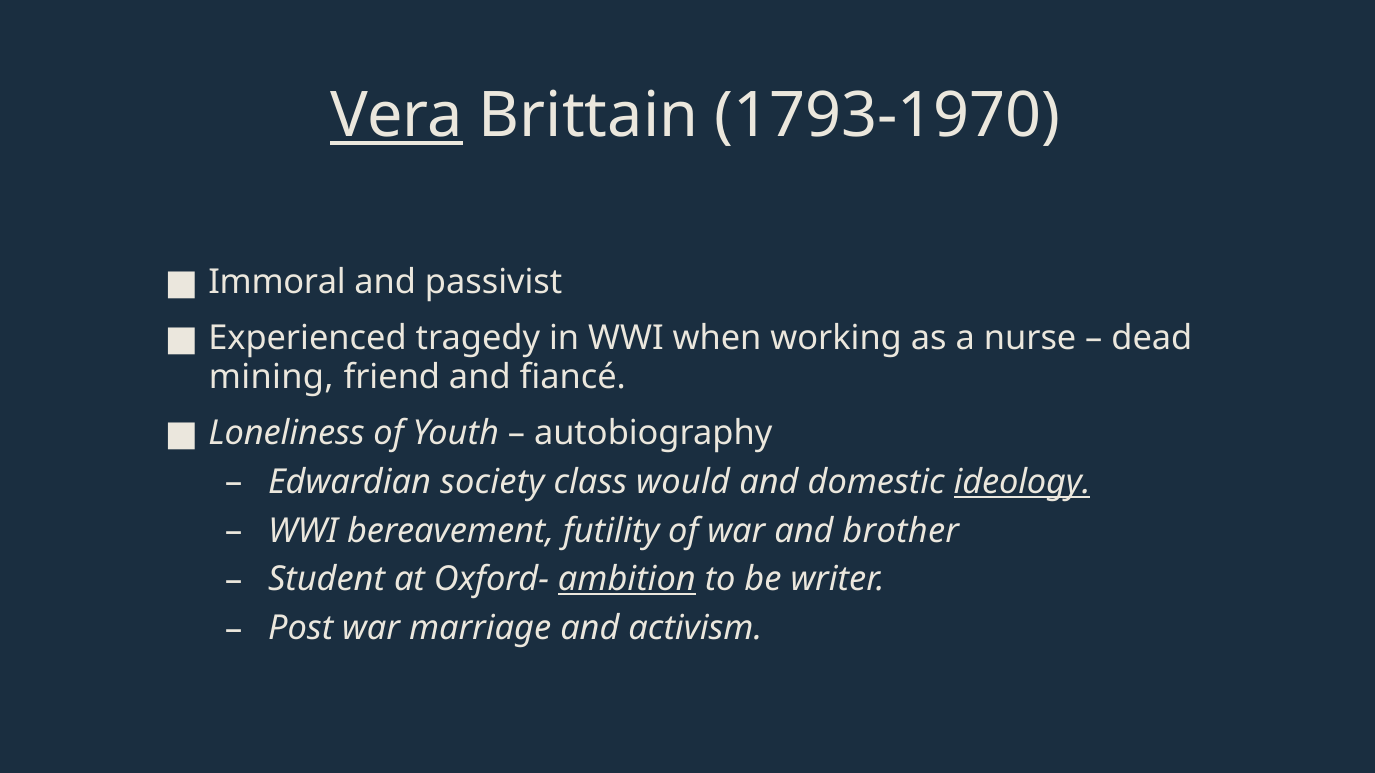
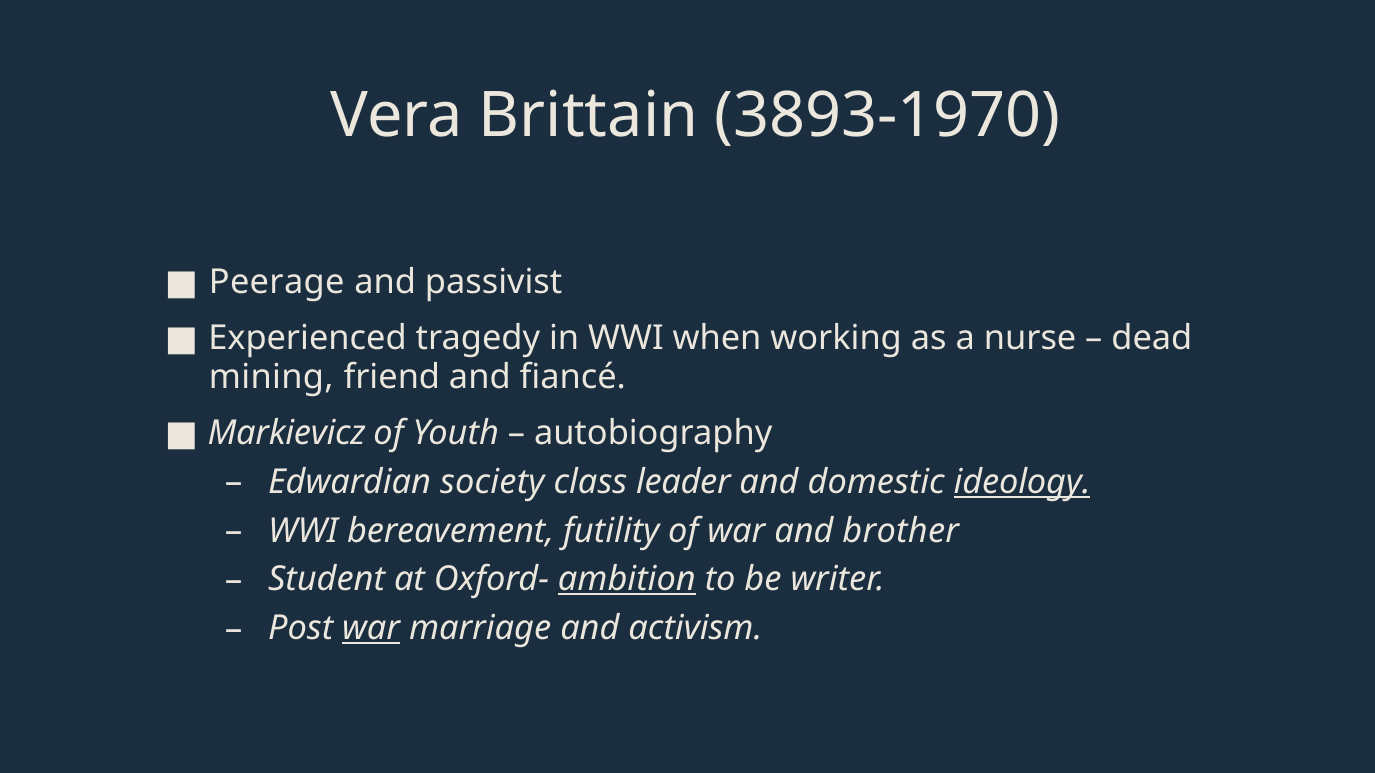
Vera underline: present -> none
1793-1970: 1793-1970 -> 3893-1970
Immoral: Immoral -> Peerage
Loneliness: Loneliness -> Markievicz
would: would -> leader
war at (371, 629) underline: none -> present
